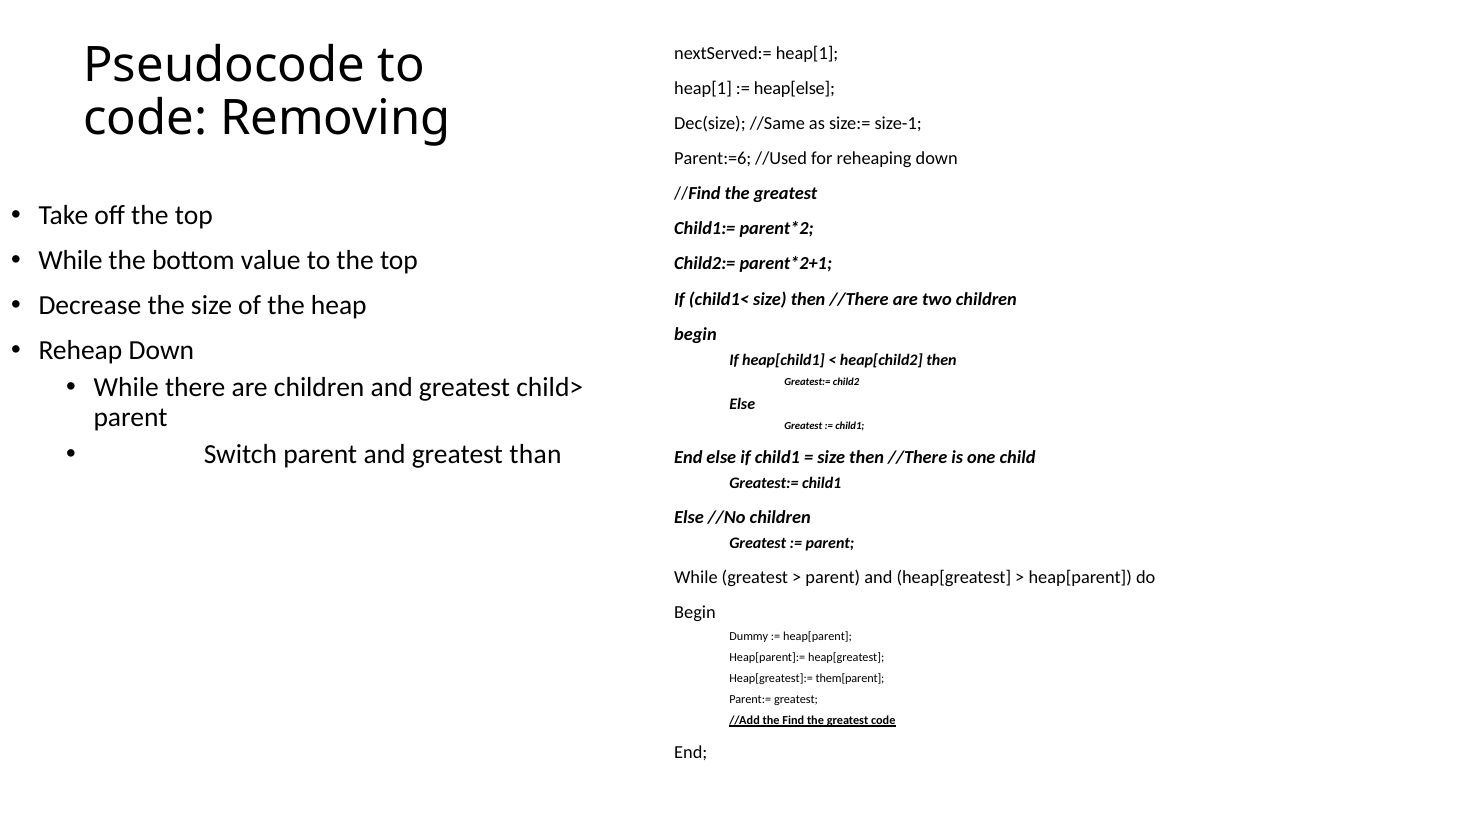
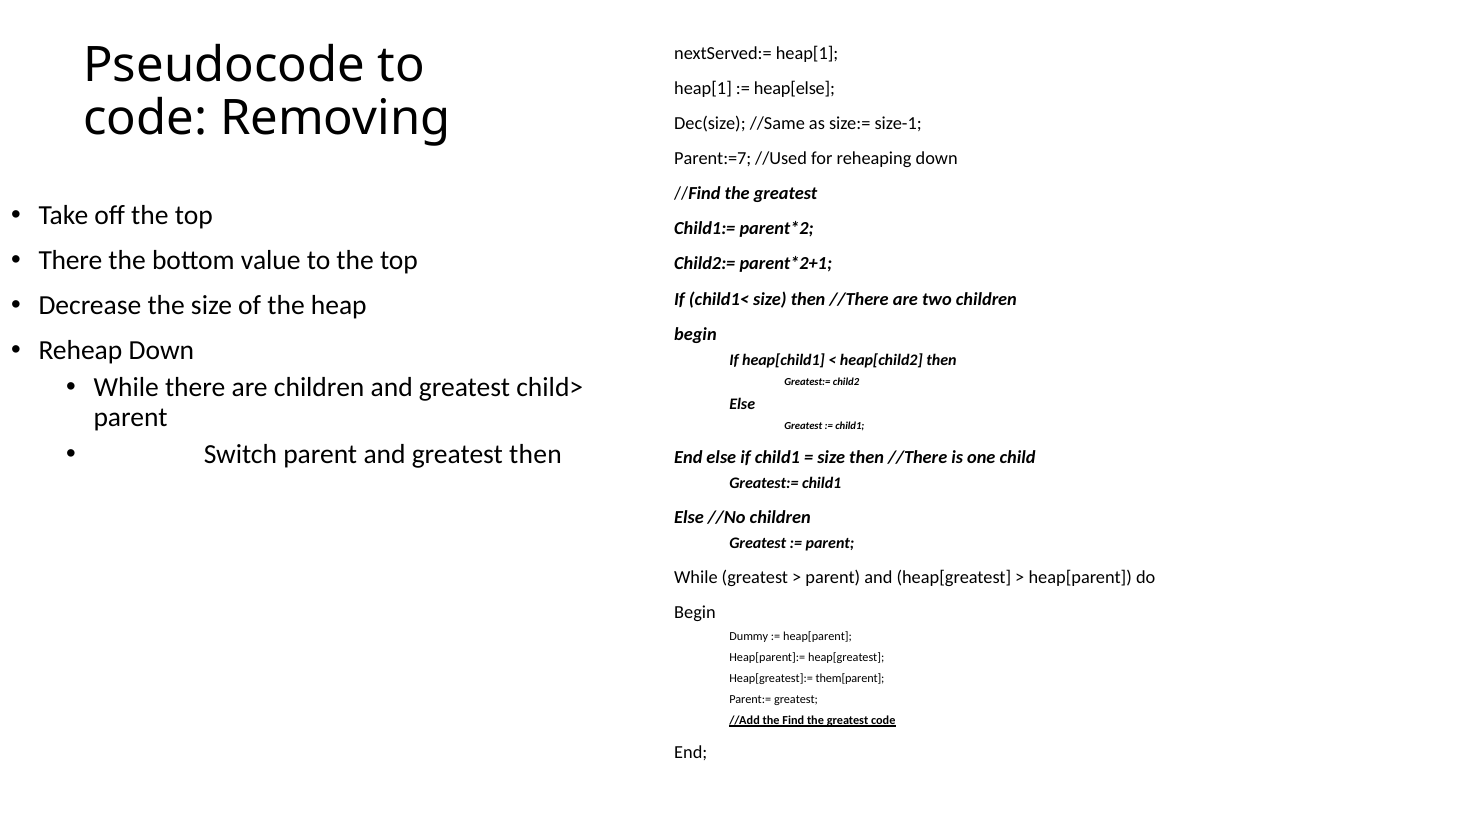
Parent:=6: Parent:=6 -> Parent:=7
While at (71, 260): While -> There
greatest than: than -> then
